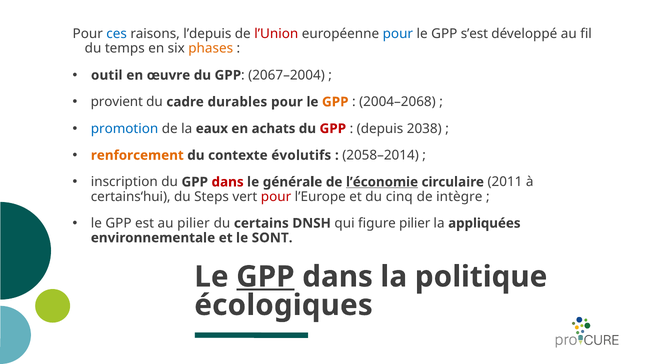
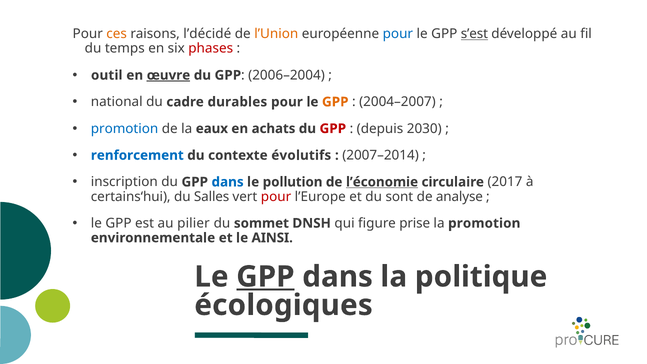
ces colour: blue -> orange
l’depuis: l’depuis -> l’décidé
l’Union colour: red -> orange
s’est underline: none -> present
phases colour: orange -> red
œuvre underline: none -> present
2067–2004: 2067–2004 -> 2006–2004
provient: provient -> national
2004–2068: 2004–2068 -> 2004–2007
2038: 2038 -> 2030
renforcement colour: orange -> blue
2058–2014: 2058–2014 -> 2007–2014
dans at (228, 182) colour: red -> blue
générale: générale -> pollution
2011: 2011 -> 2017
Steps: Steps -> Salles
cinq: cinq -> sont
intègre: intègre -> analyse
certains: certains -> sommet
figure pilier: pilier -> prise
la appliquées: appliquées -> promotion
SONT: SONT -> AINSI
